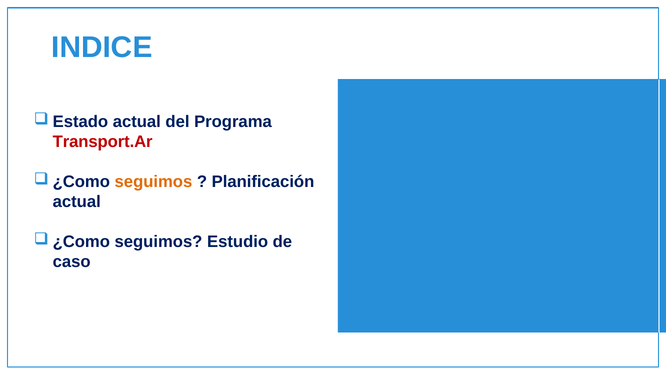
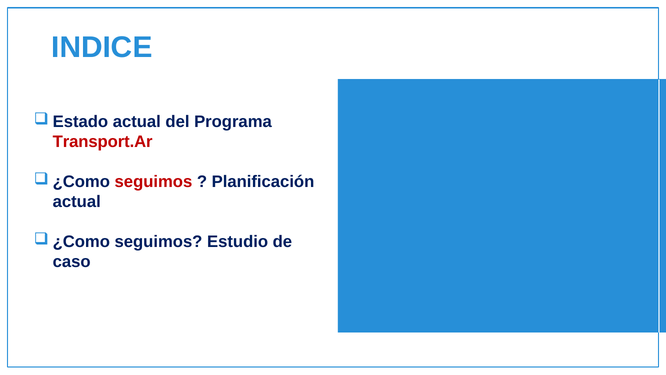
seguimos at (153, 182) colour: orange -> red
